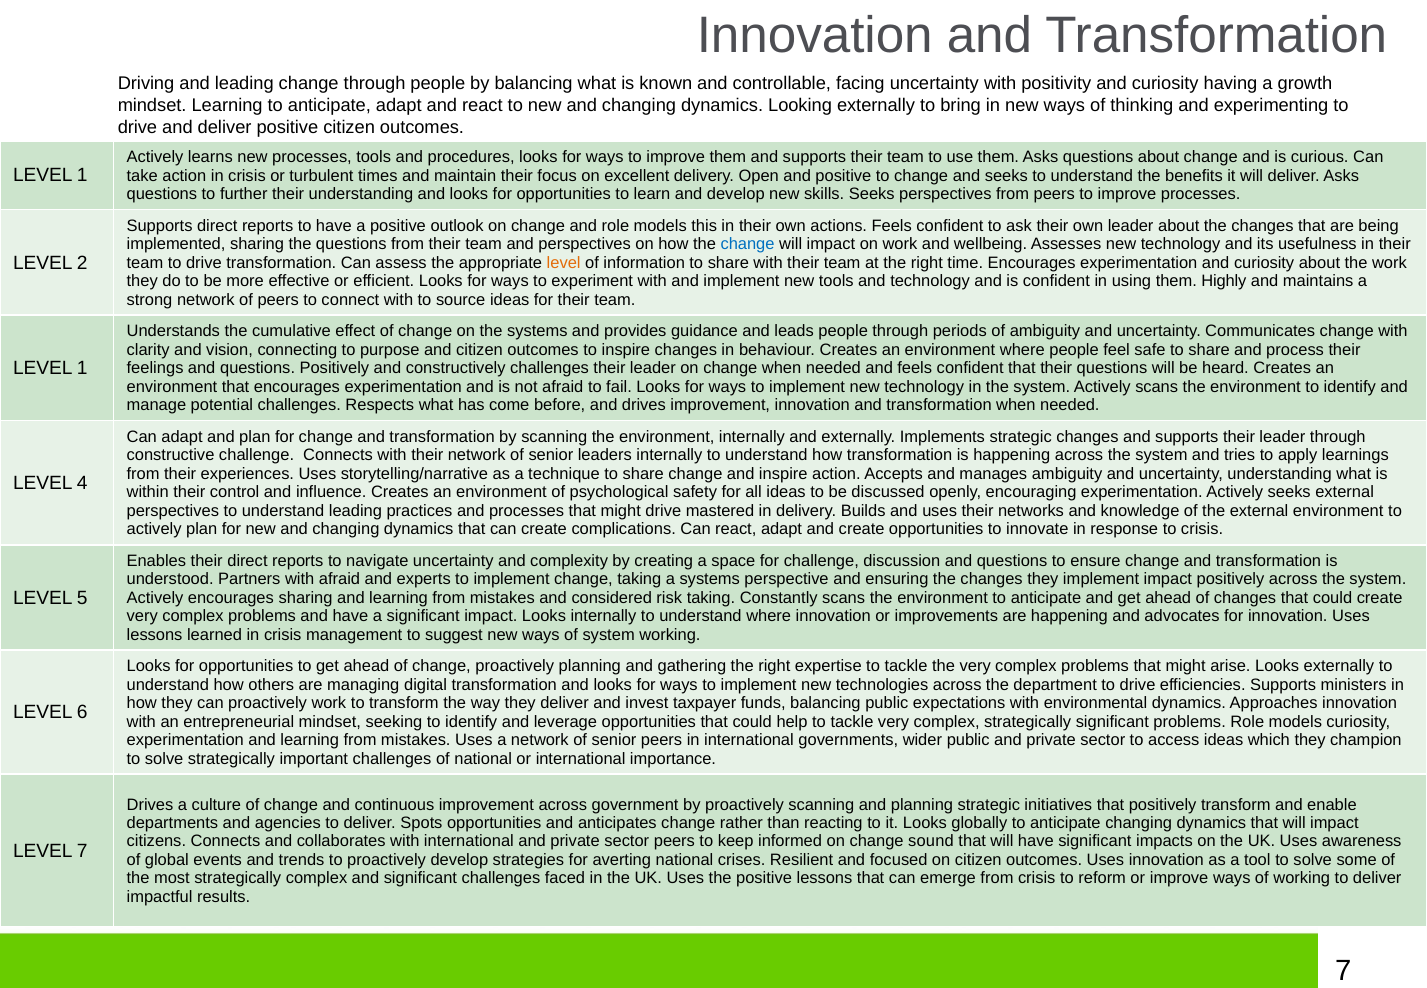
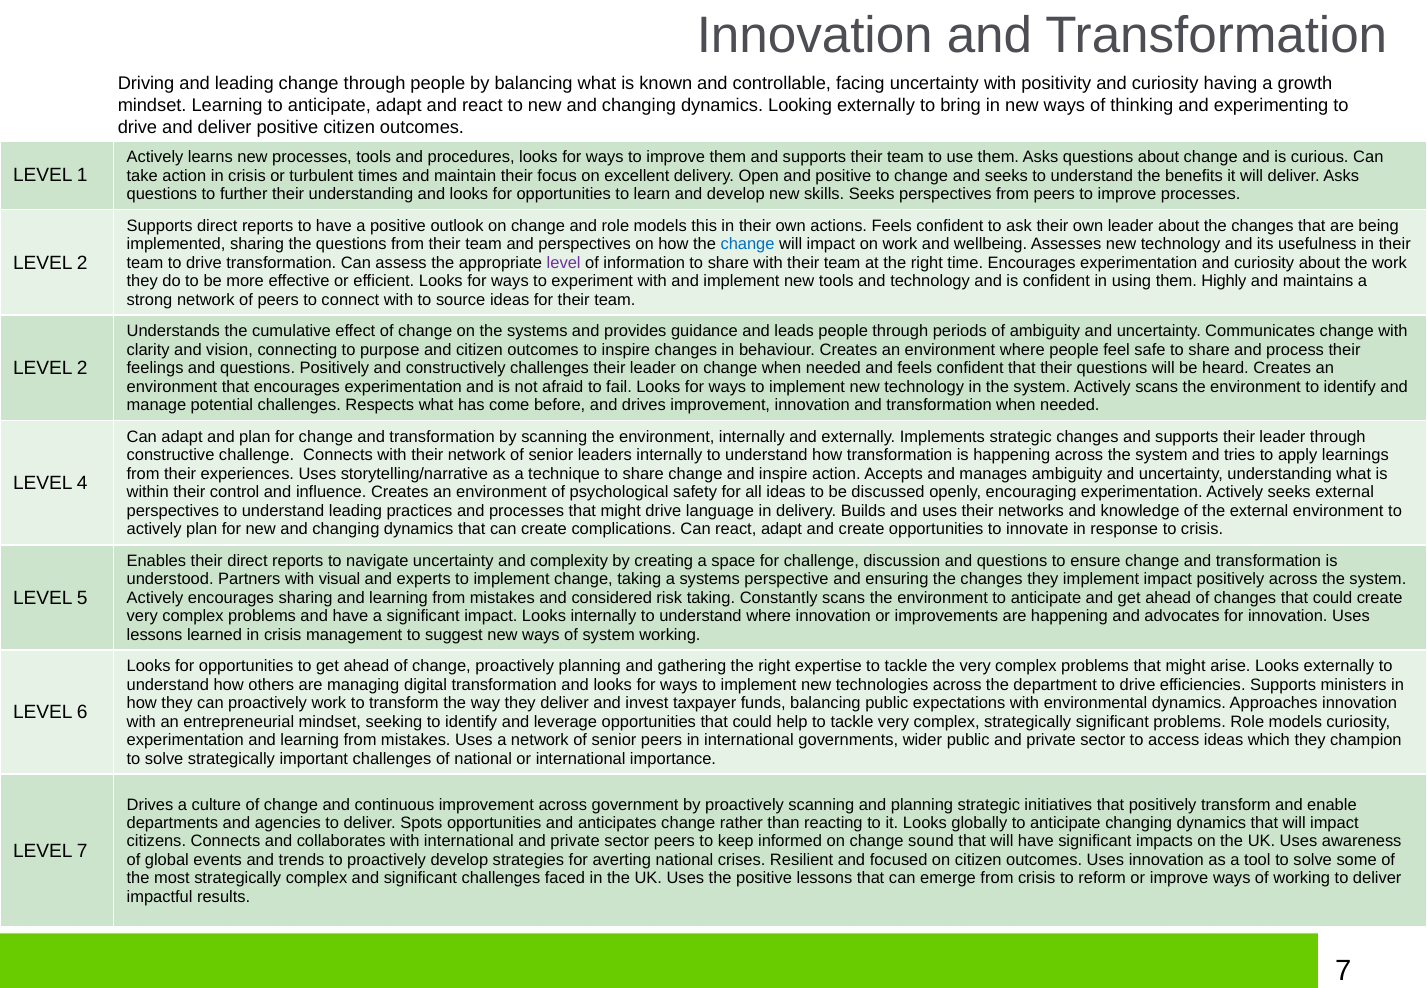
level at (564, 263) colour: orange -> purple
1 at (82, 368): 1 -> 2
mastered: mastered -> language
with afraid: afraid -> visual
